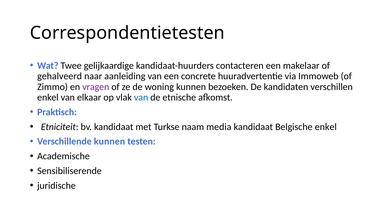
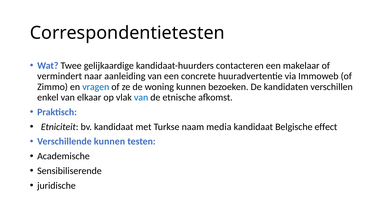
gehalveerd: gehalveerd -> vermindert
vragen colour: purple -> blue
Belgische enkel: enkel -> effect
